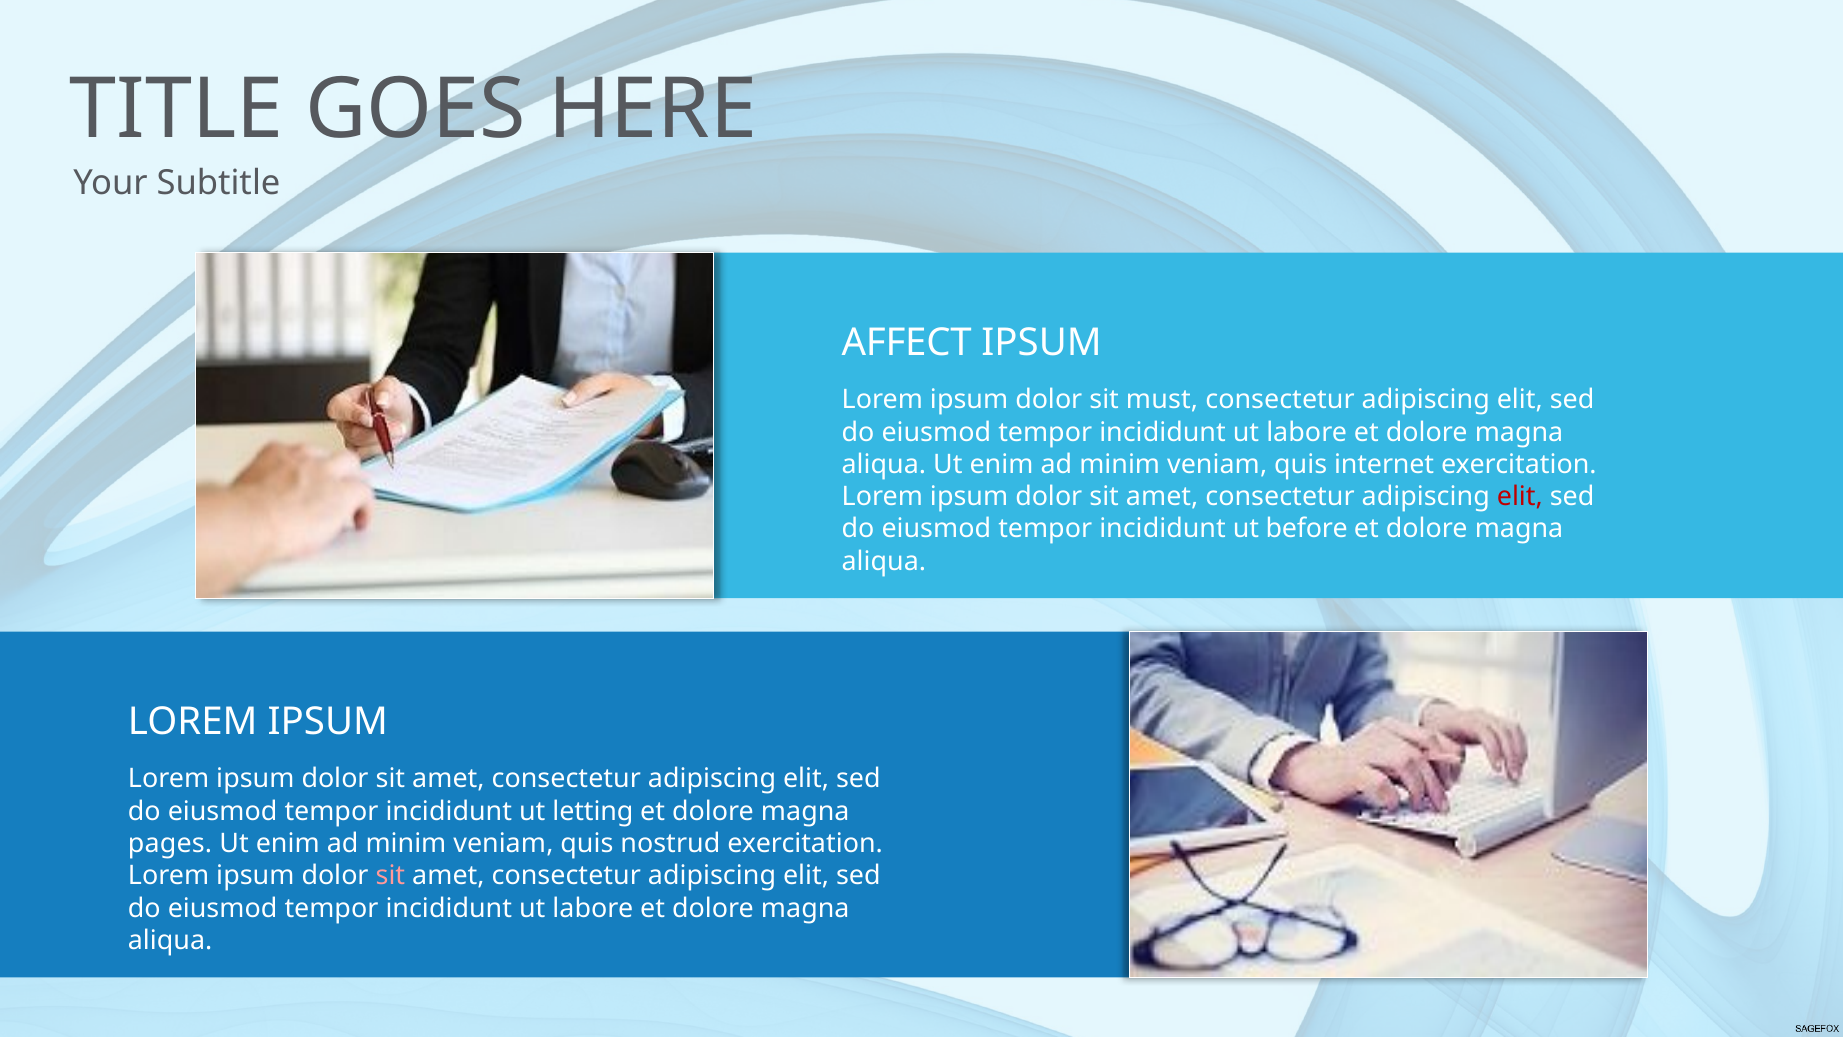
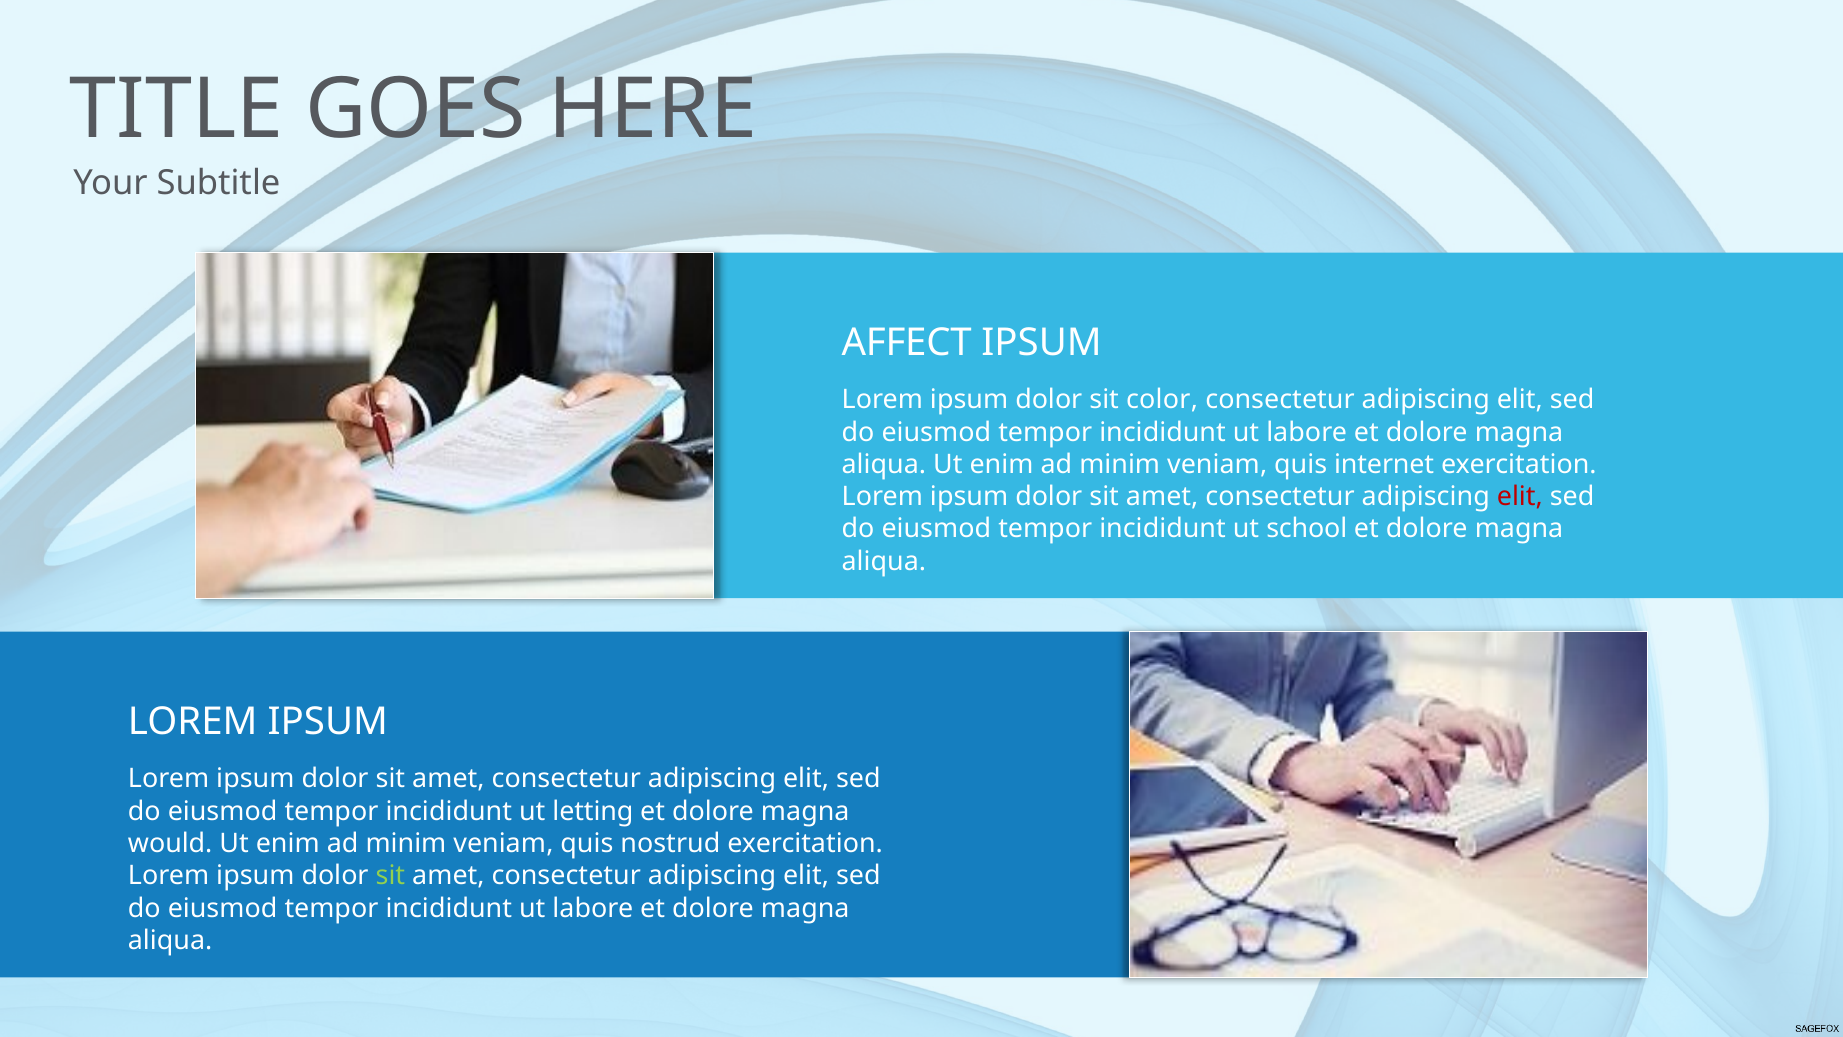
must: must -> color
before: before -> school
pages: pages -> would
sit at (390, 876) colour: pink -> light green
